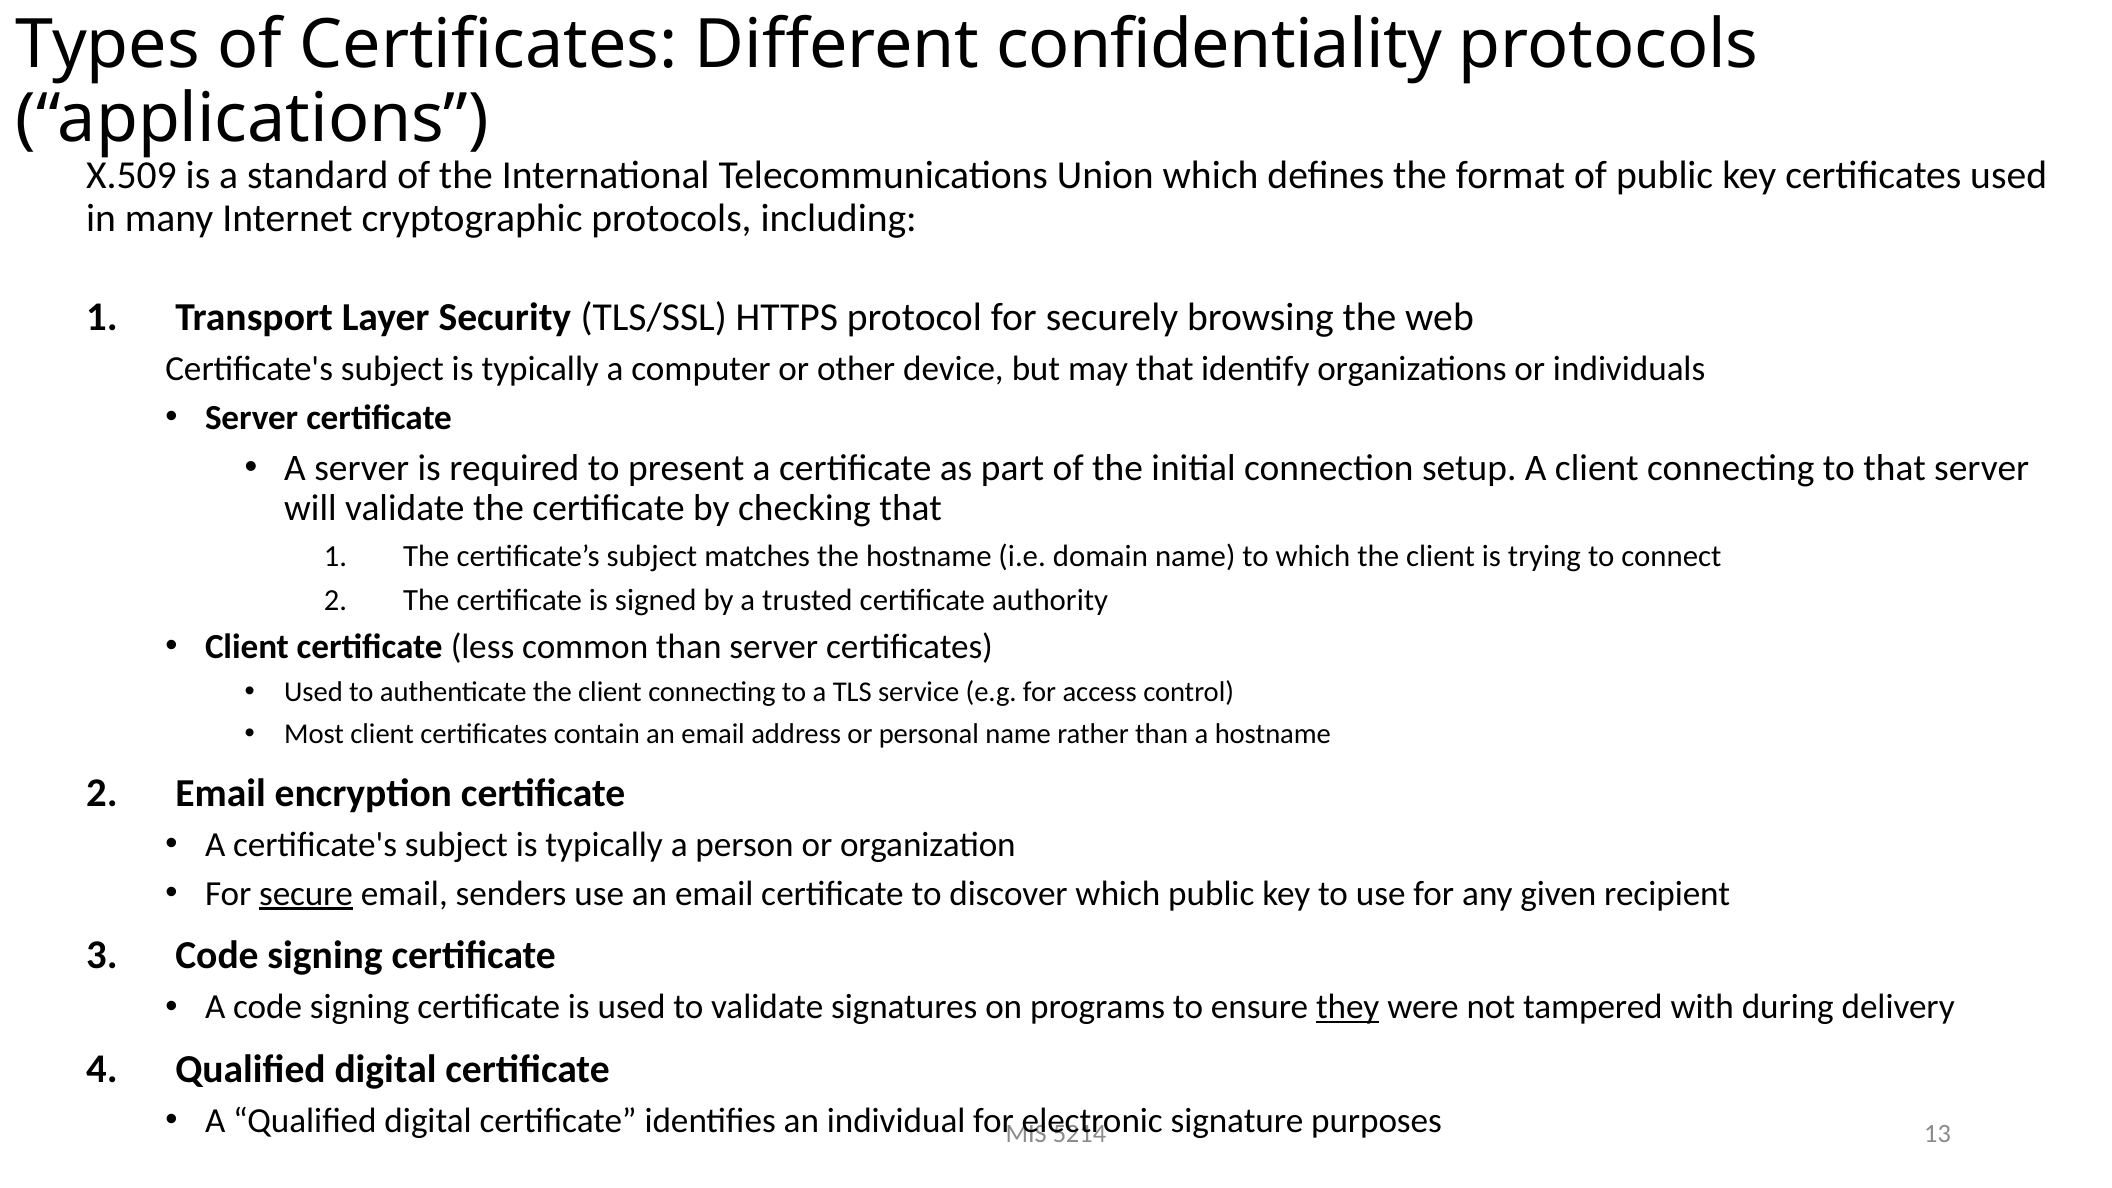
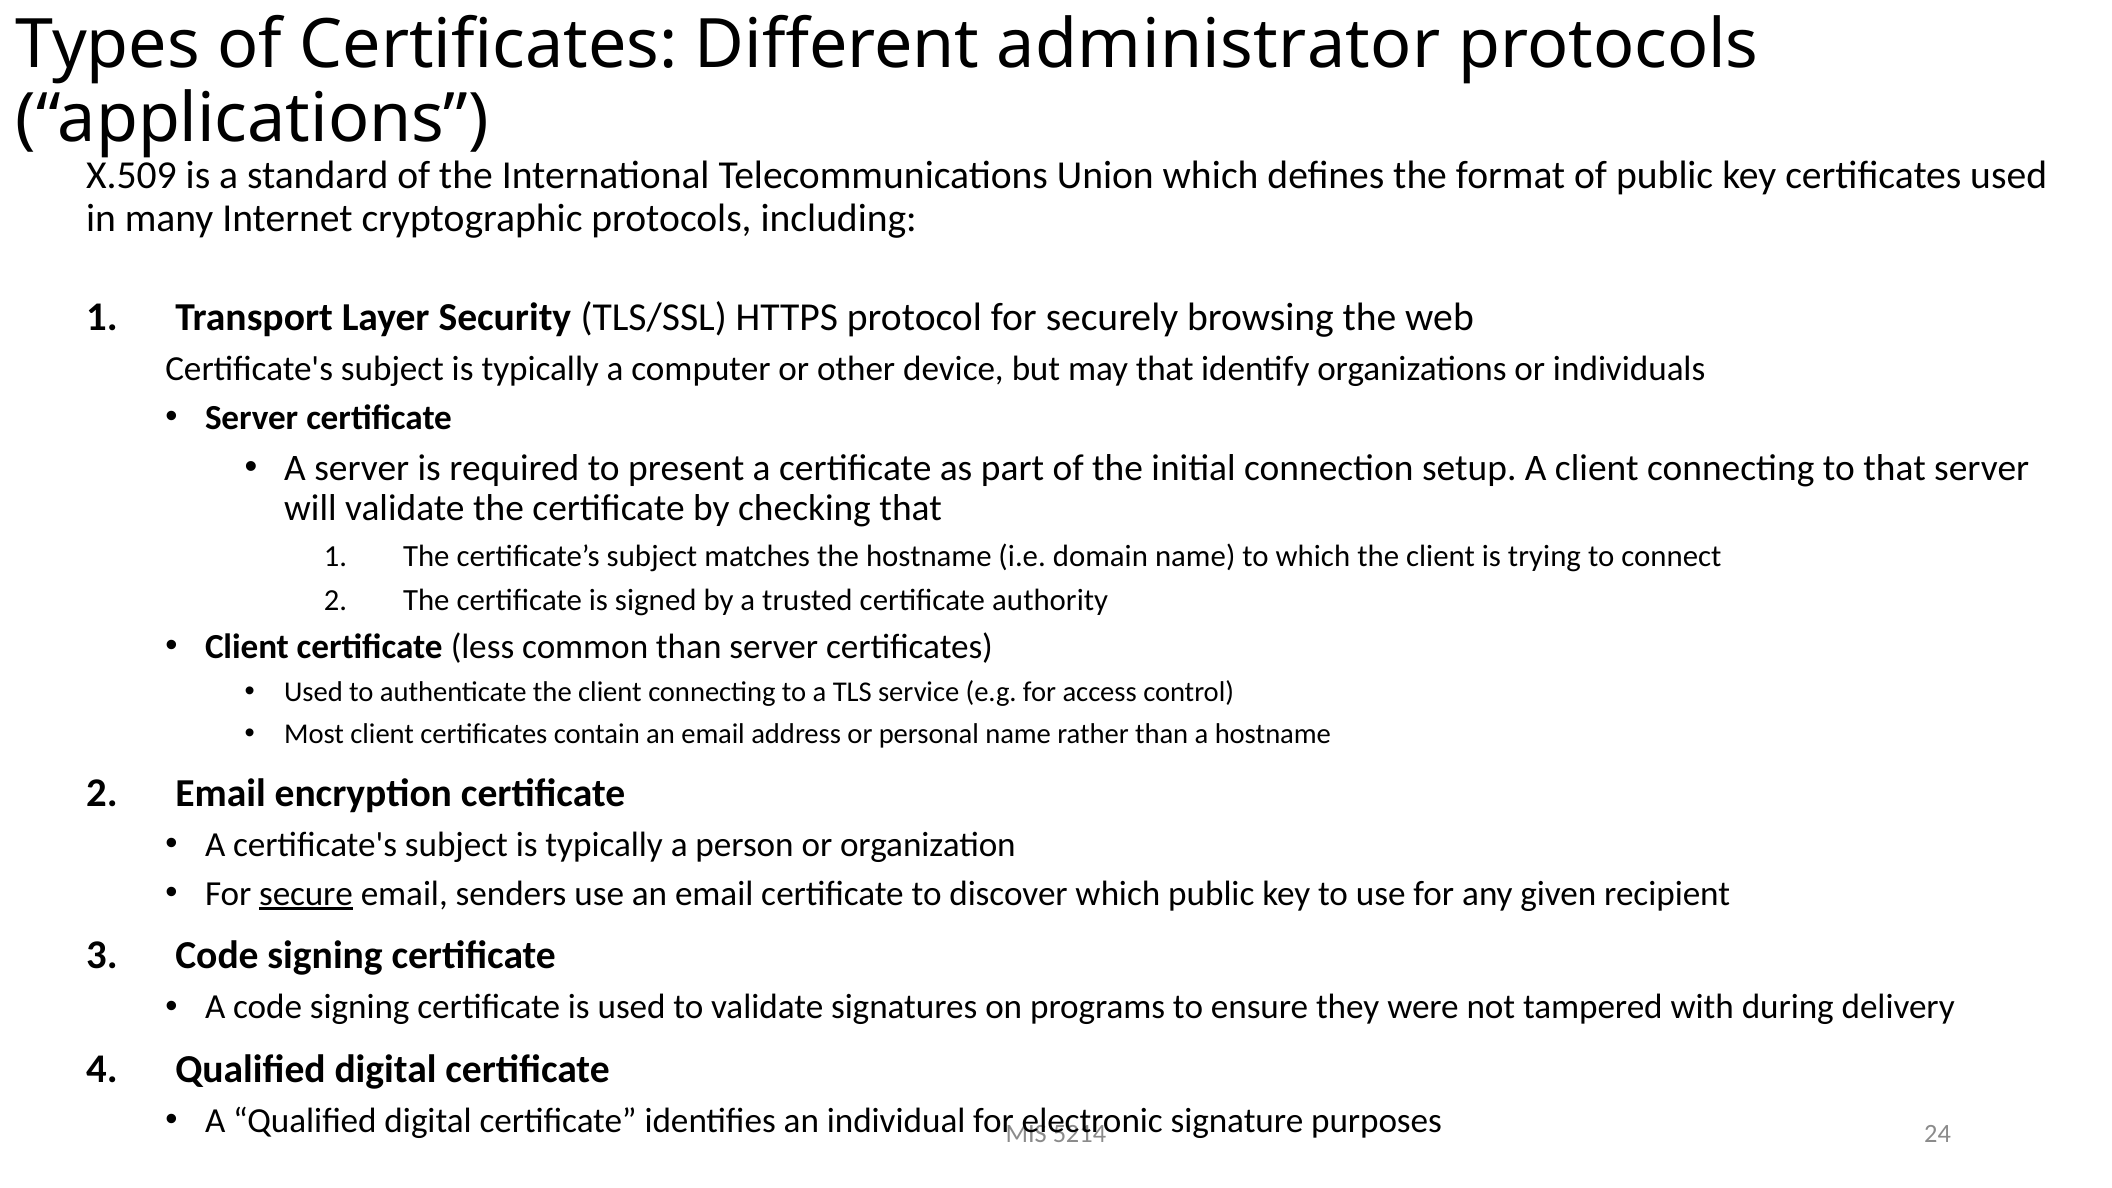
confidentiality: confidentiality -> administrator
they underline: present -> none
13: 13 -> 24
